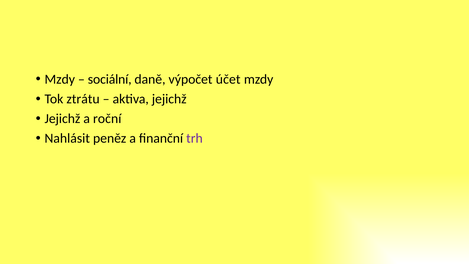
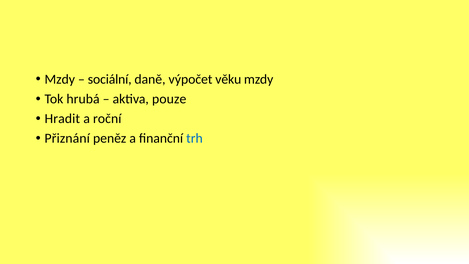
účet: účet -> věku
ztrátu: ztrátu -> hrubá
aktiva jejichž: jejichž -> pouze
Jejichž at (62, 119): Jejichž -> Hradit
Nahlásit: Nahlásit -> Přiznání
trh colour: purple -> blue
